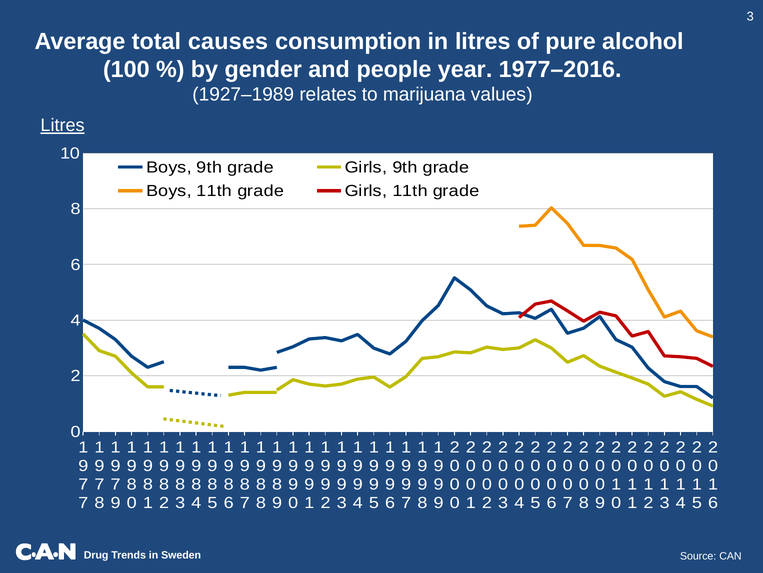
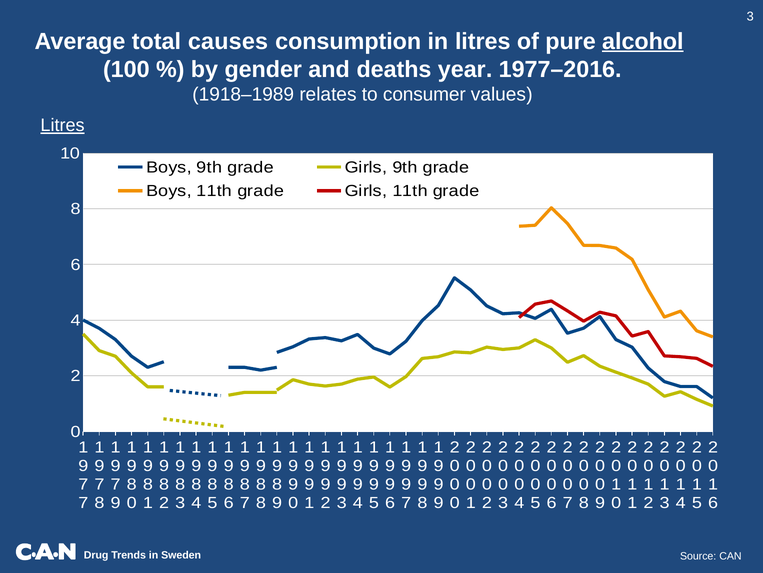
alcohol underline: none -> present
people: people -> deaths
1927–1989: 1927–1989 -> 1918–1989
marijuana: marijuana -> consumer
